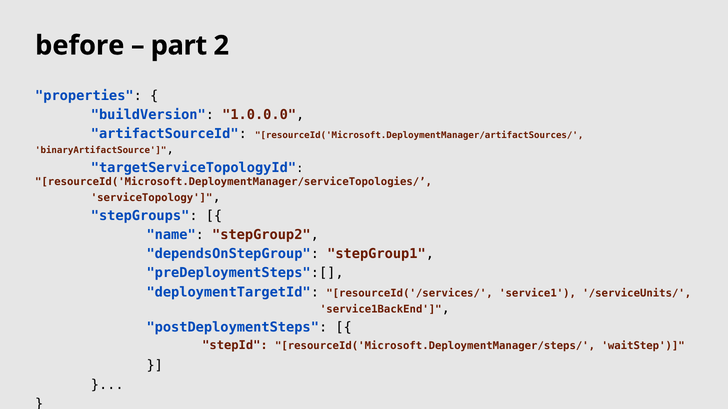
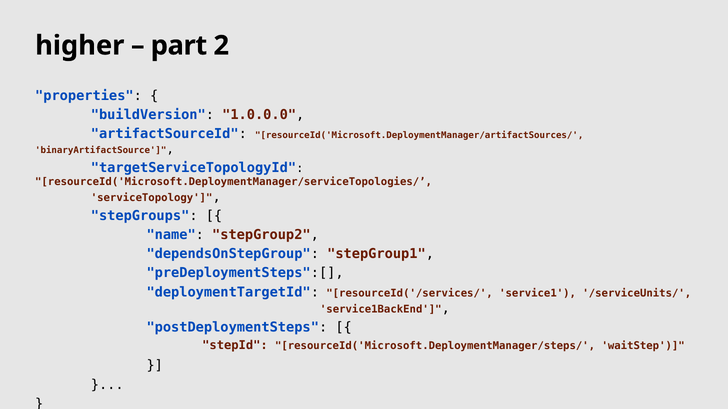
before: before -> higher
